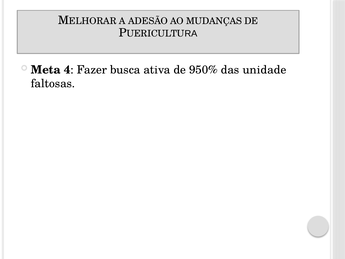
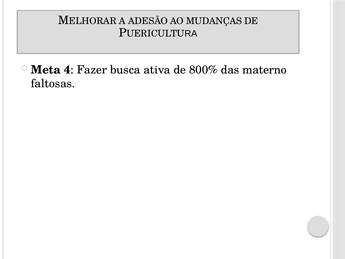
950%: 950% -> 800%
unidade: unidade -> materno
